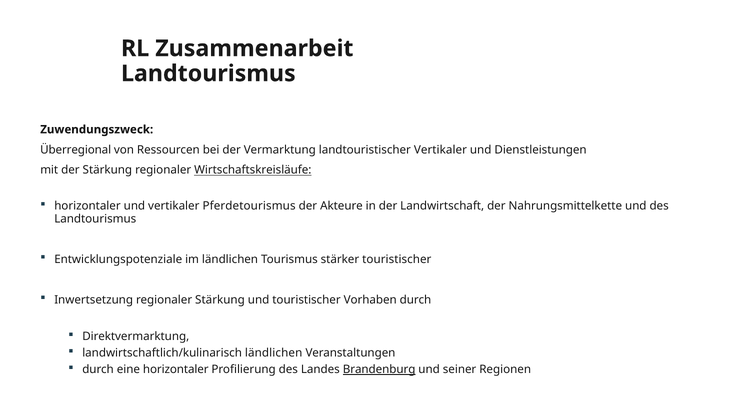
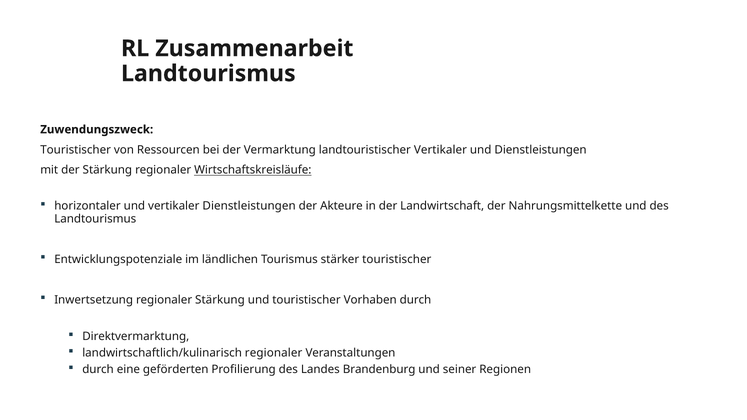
Überregional at (76, 150): Überregional -> Touristischer
vertikaler Pferdetourismus: Pferdetourismus -> Dienstleistungen
landwirtschaftlich/kulinarisch ländlichen: ländlichen -> regionaler
eine horizontaler: horizontaler -> geförderten
Brandenburg underline: present -> none
